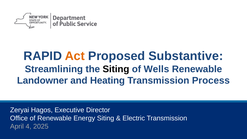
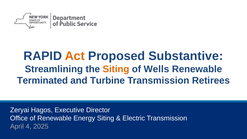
Siting at (116, 69) colour: black -> orange
Landowner: Landowner -> Terminated
Heating: Heating -> Turbine
Process: Process -> Retirees
